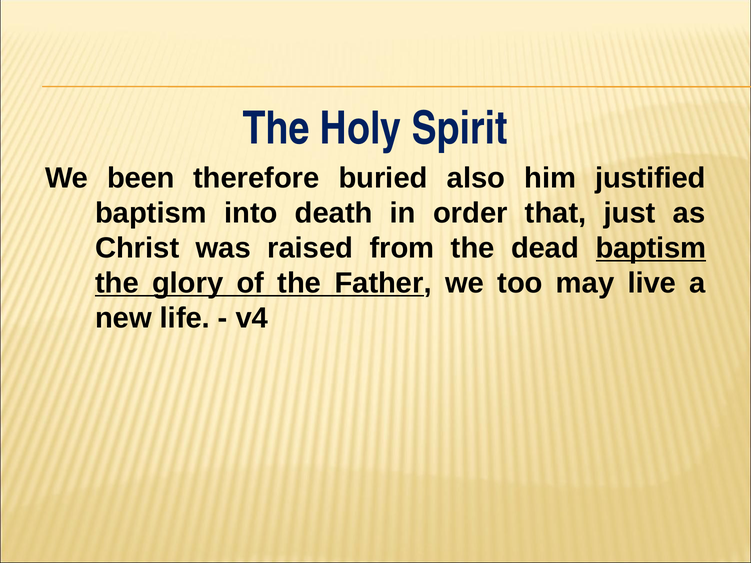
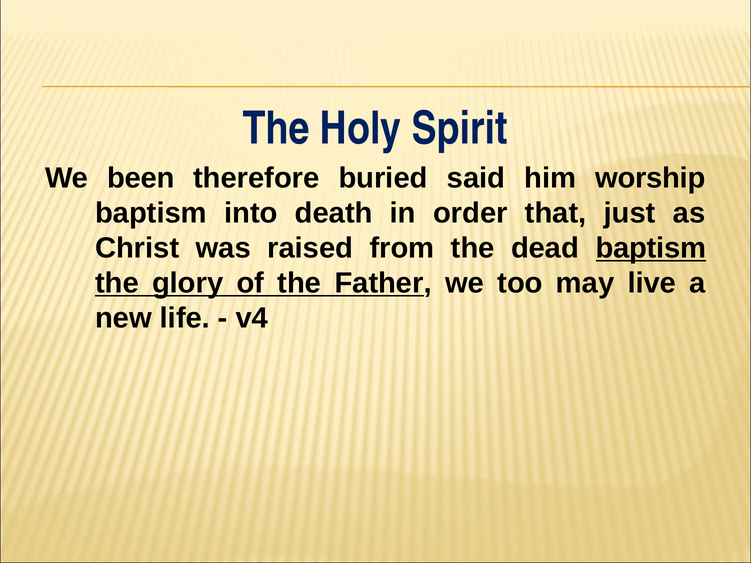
also: also -> said
justified: justified -> worship
